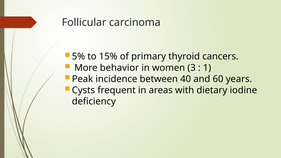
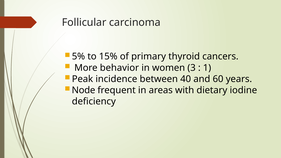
Cysts: Cysts -> Node
